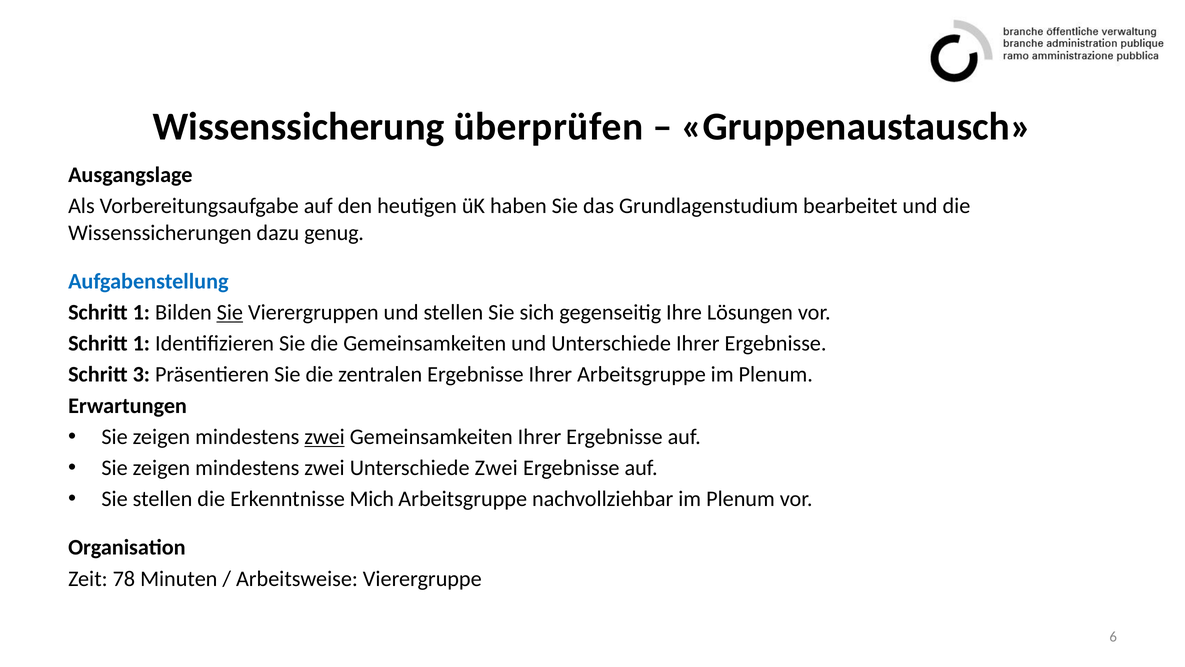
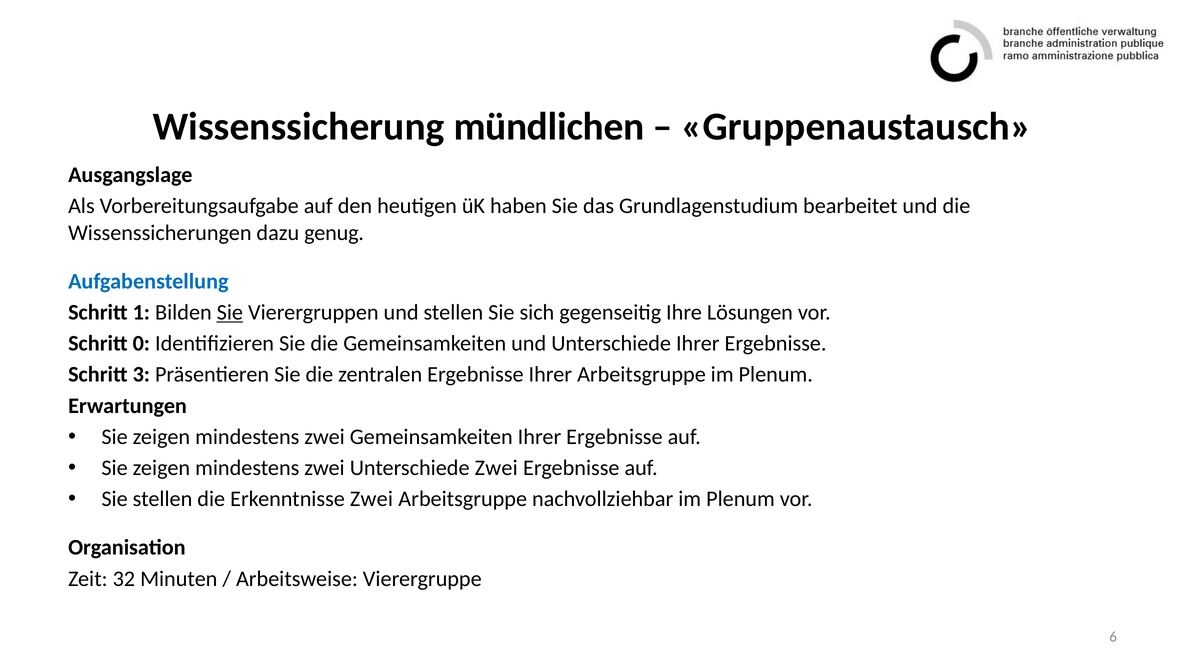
überprüfen: überprüfen -> mündlichen
1 at (141, 343): 1 -> 0
zwei at (325, 437) underline: present -> none
Erkenntnisse Mich: Mich -> Zwei
78: 78 -> 32
